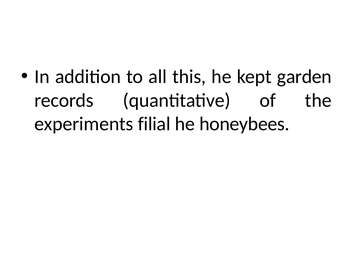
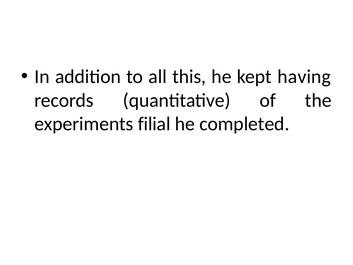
garden: garden -> having
honeybees: honeybees -> completed
